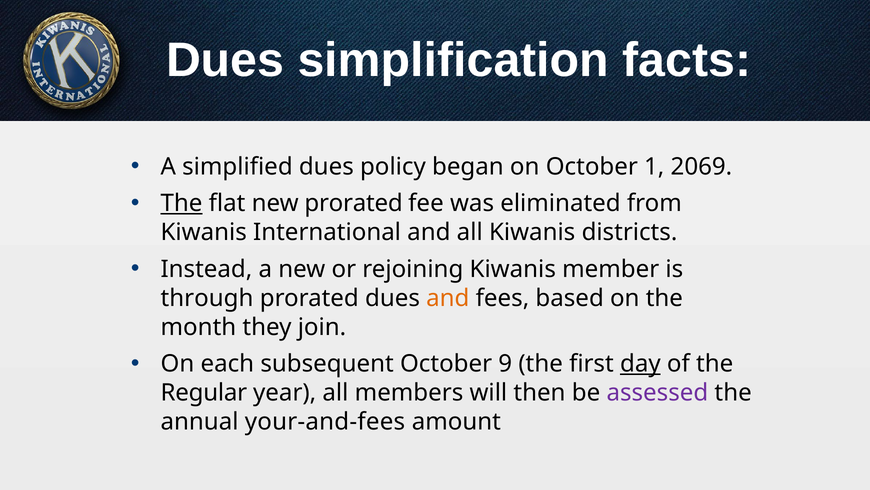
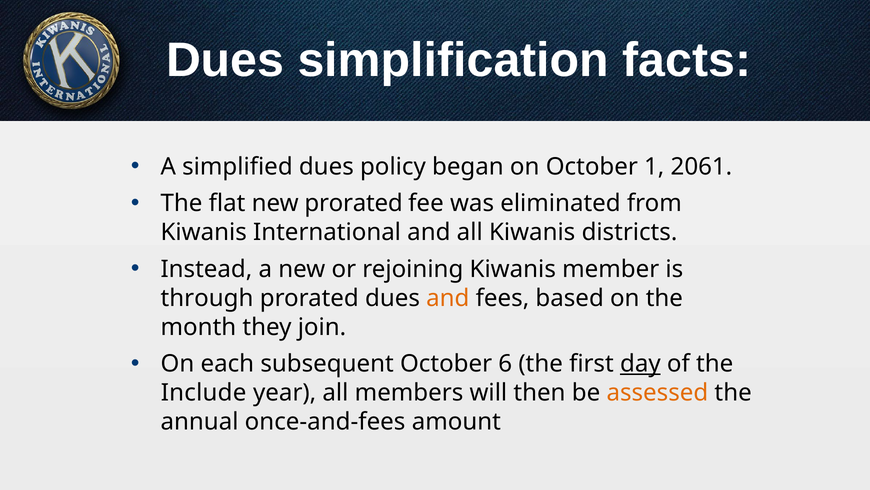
2069: 2069 -> 2061
The at (182, 203) underline: present -> none
9: 9 -> 6
Regular: Regular -> Include
assessed colour: purple -> orange
your-and-fees: your-and-fees -> once-and-fees
